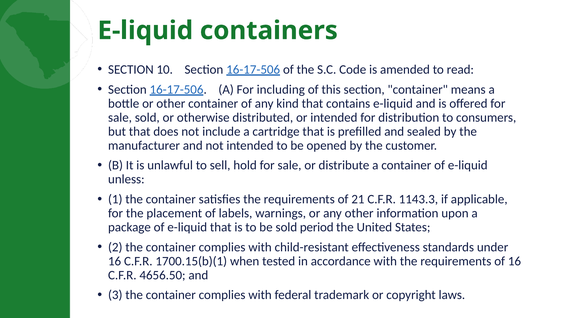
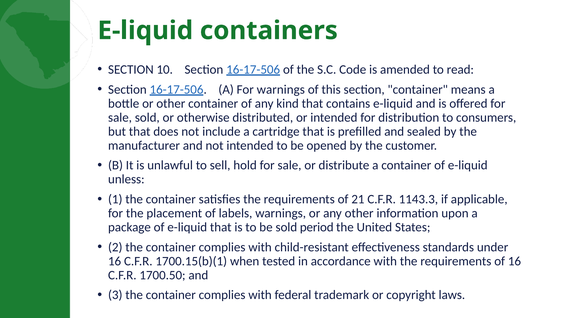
For including: including -> warnings
4656.50: 4656.50 -> 1700.50
